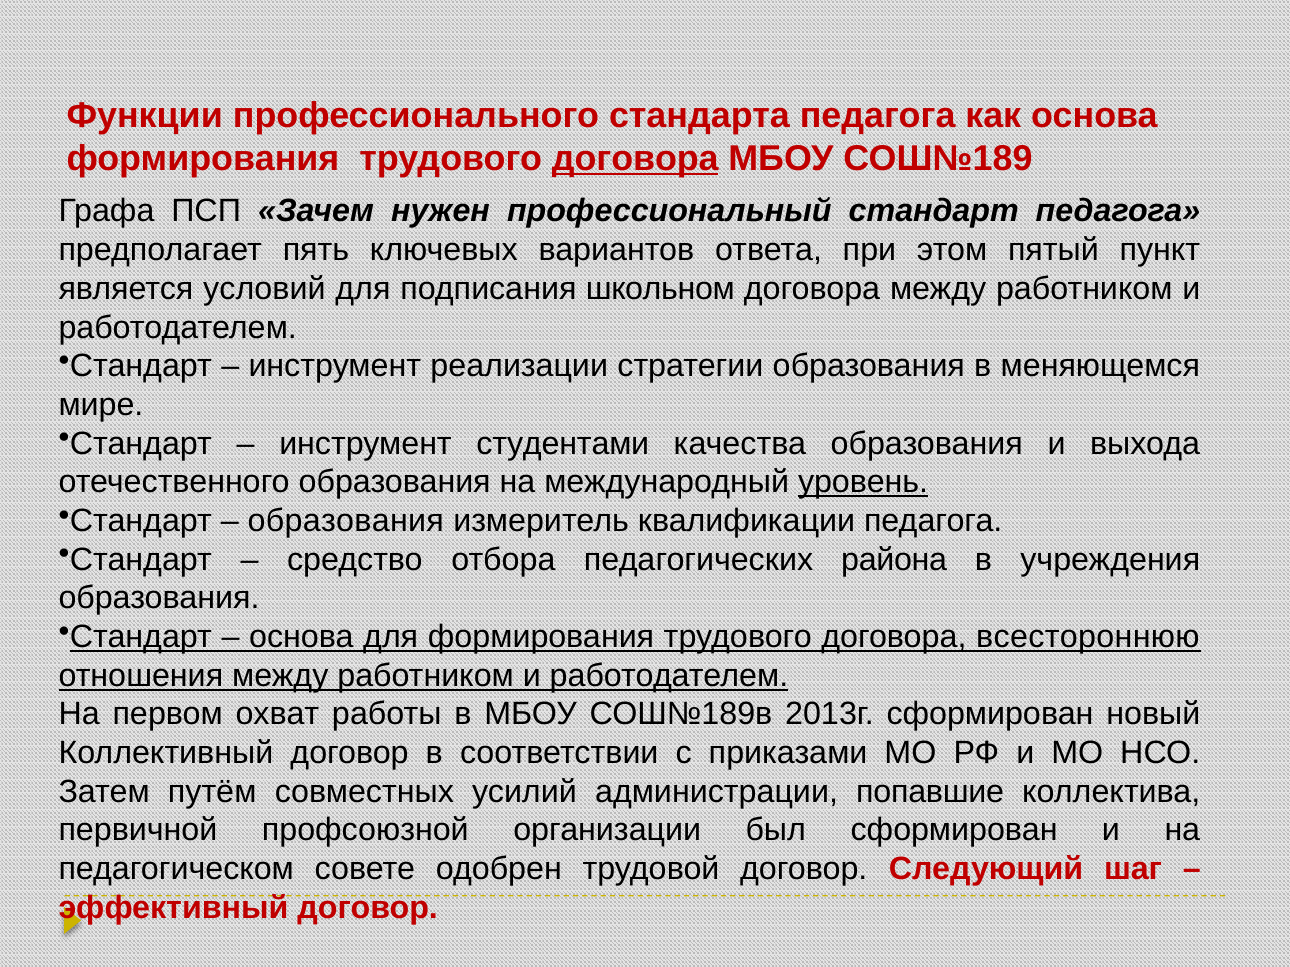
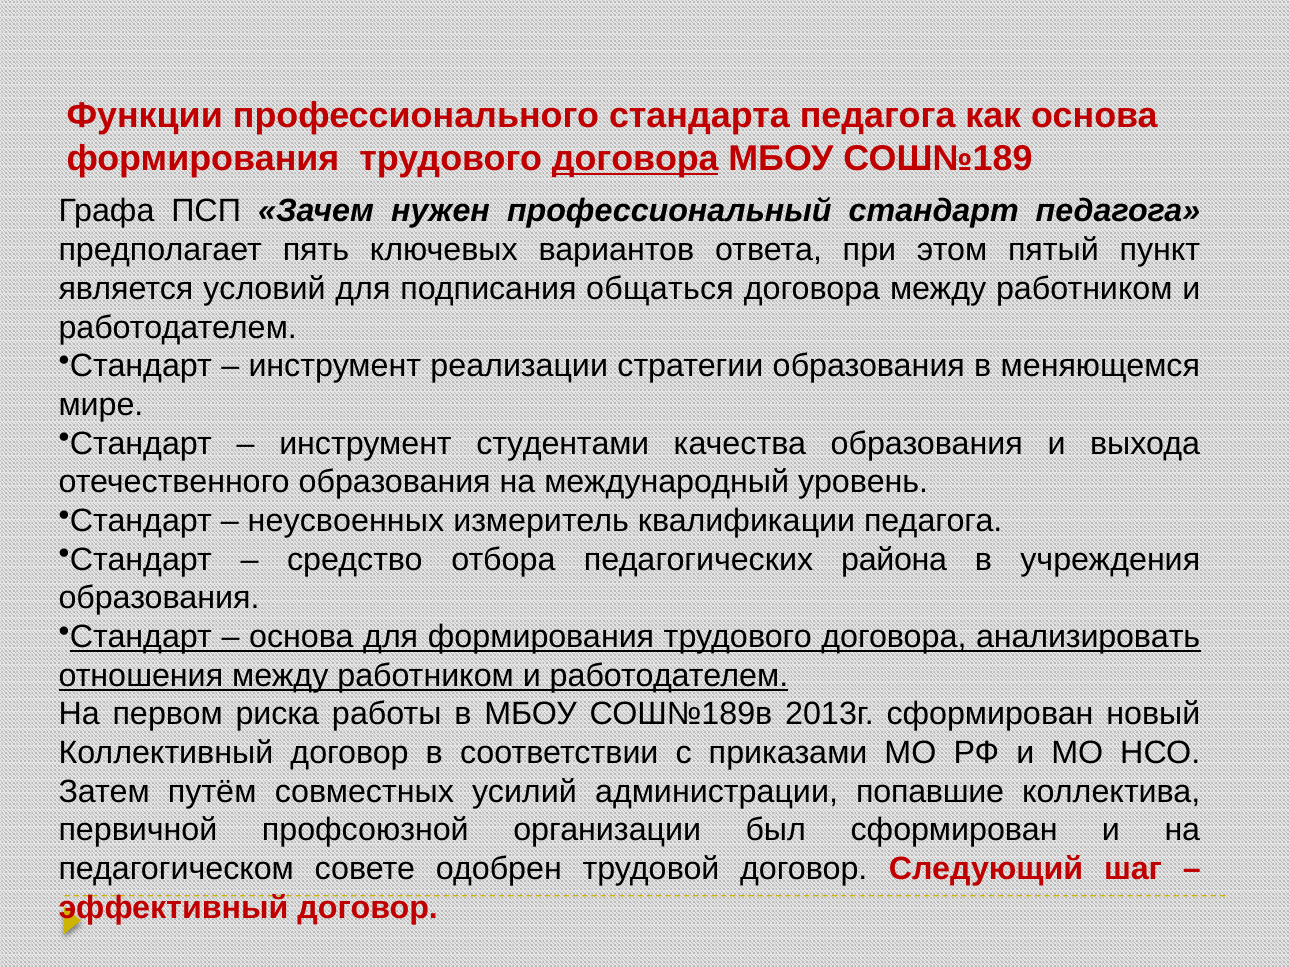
школьном: школьном -> общаться
уровень underline: present -> none
образования at (346, 521): образования -> неусвоенных
всестороннюю: всестороннюю -> анализировать
охват: охват -> риска
